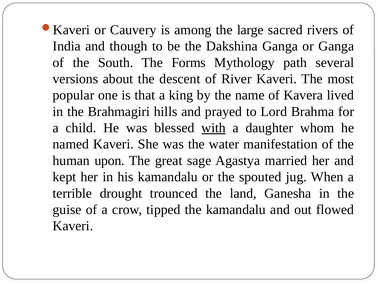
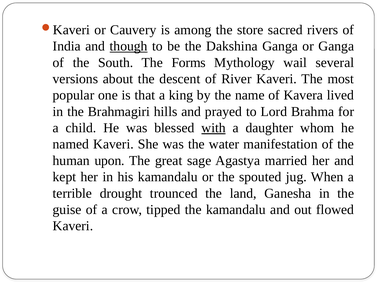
large: large -> store
though underline: none -> present
path: path -> wail
